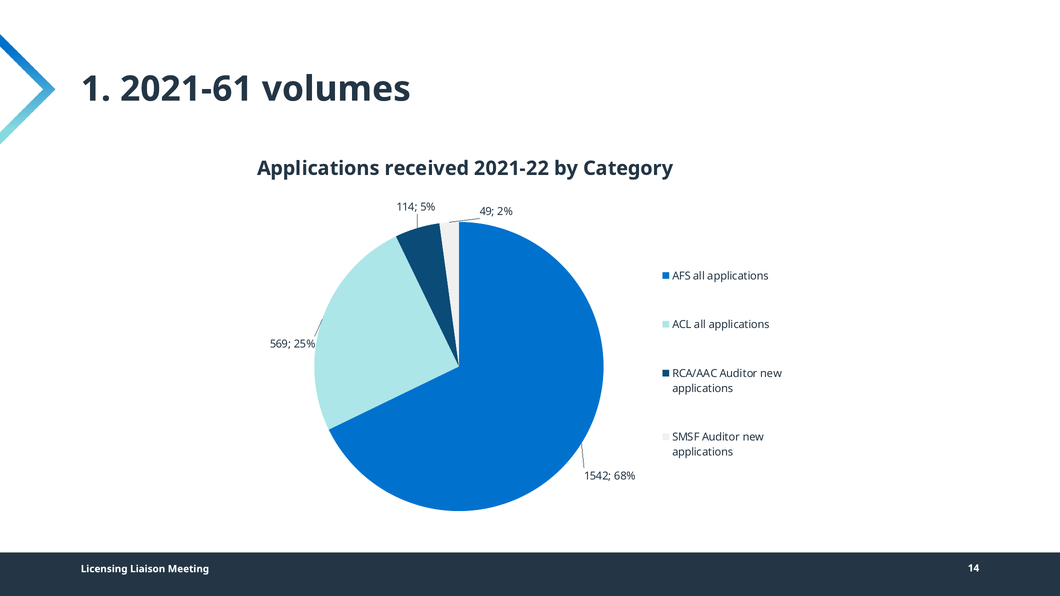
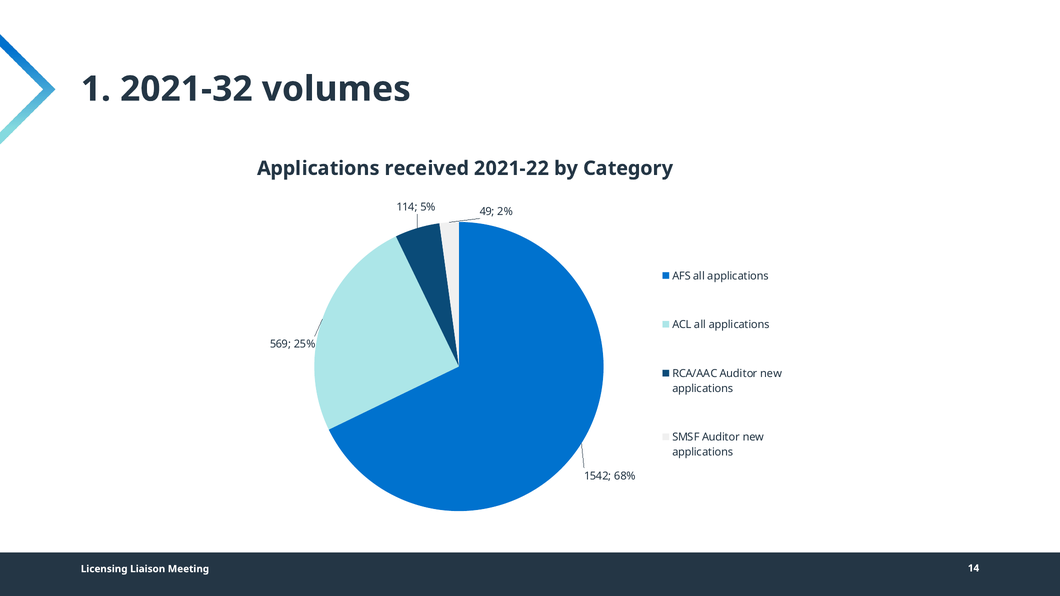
2021-61: 2021-61 -> 2021-32
